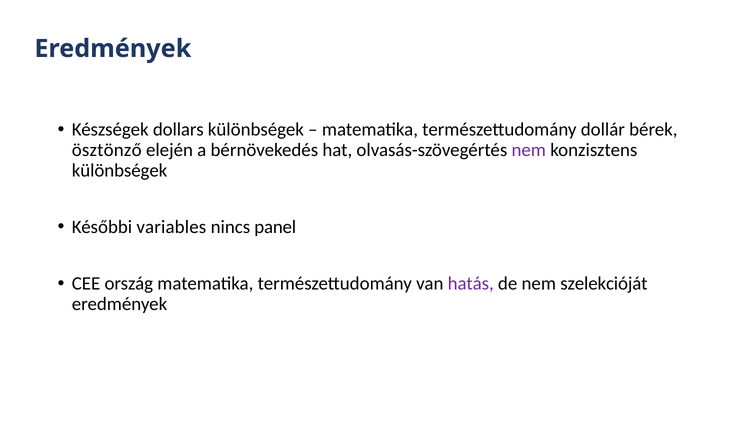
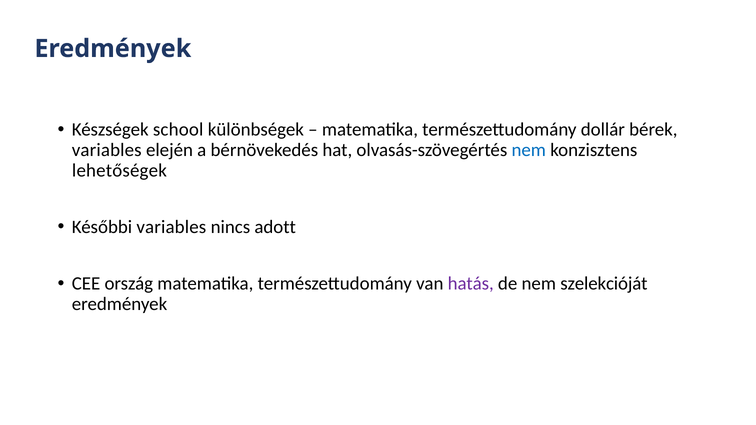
dollars: dollars -> school
ösztönző at (107, 150): ösztönző -> variables
nem at (529, 150) colour: purple -> blue
különbségek at (120, 171): különbségek -> lehetőségek
panel: panel -> adott
